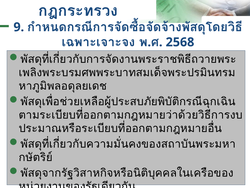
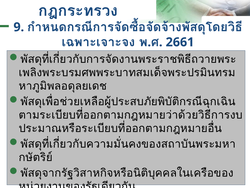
2568: 2568 -> 2661
